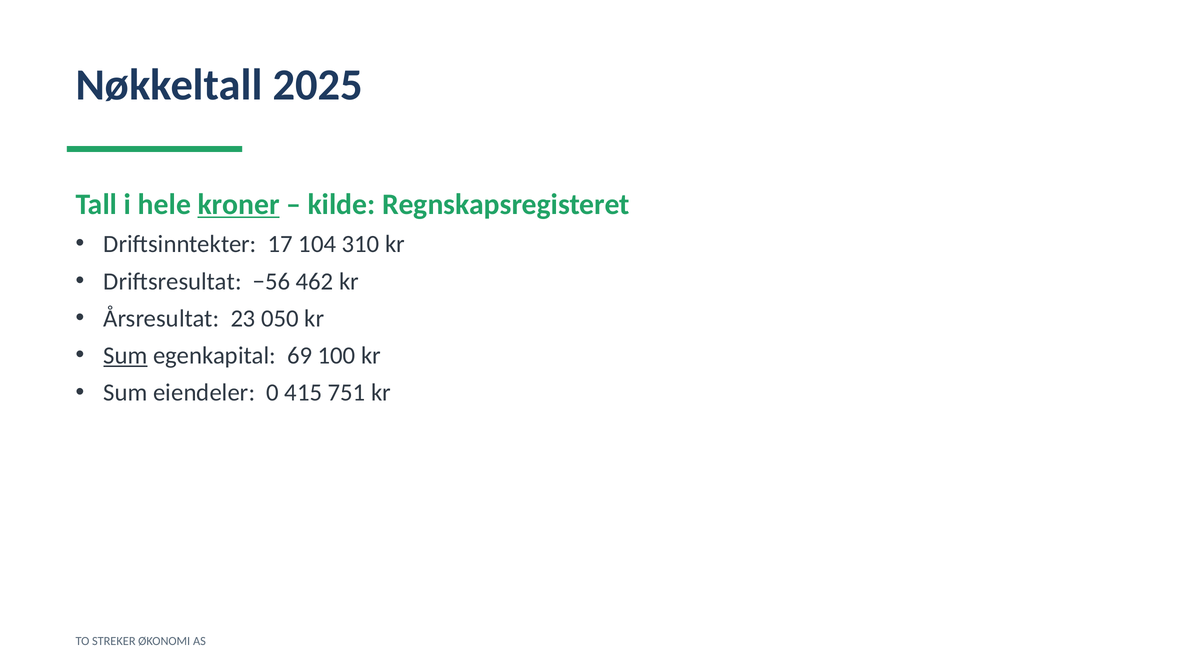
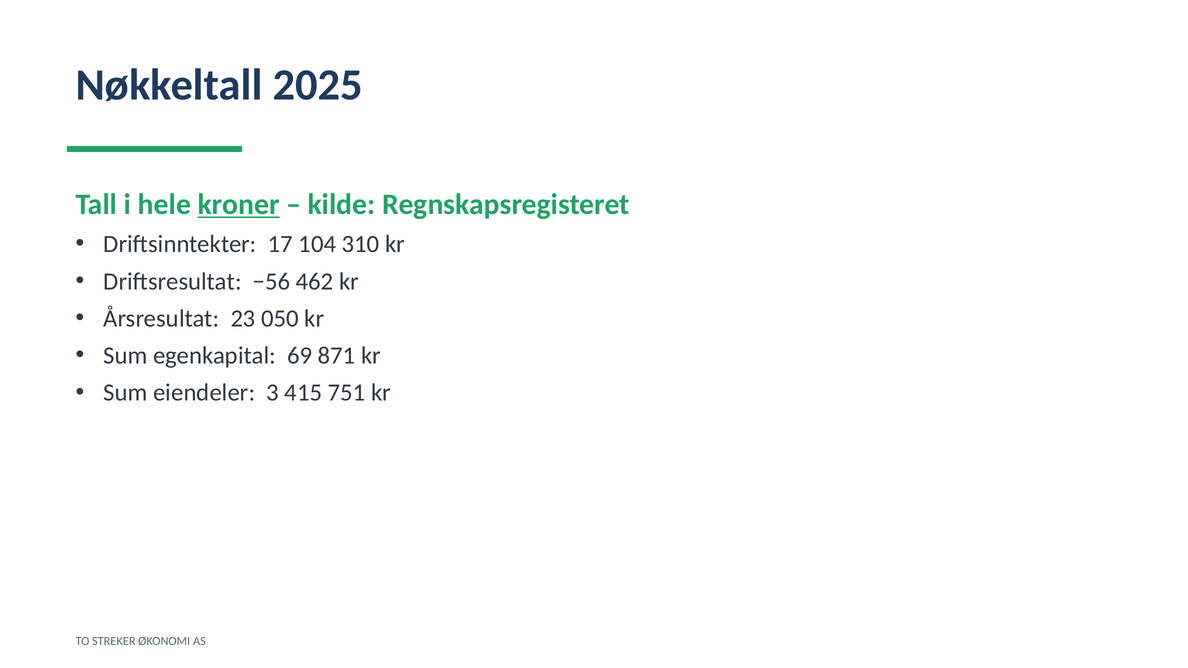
Sum at (125, 356) underline: present -> none
100: 100 -> 871
0: 0 -> 3
